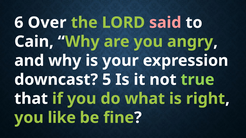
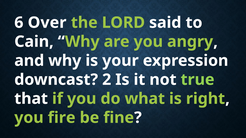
said colour: pink -> white
5: 5 -> 2
like: like -> fire
